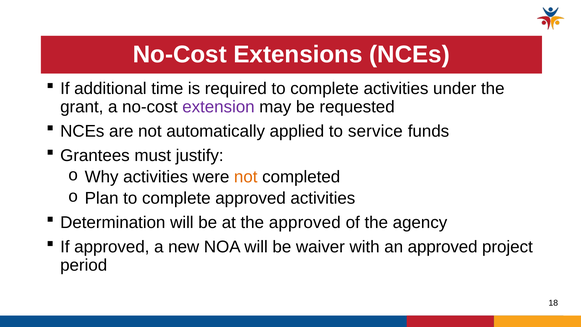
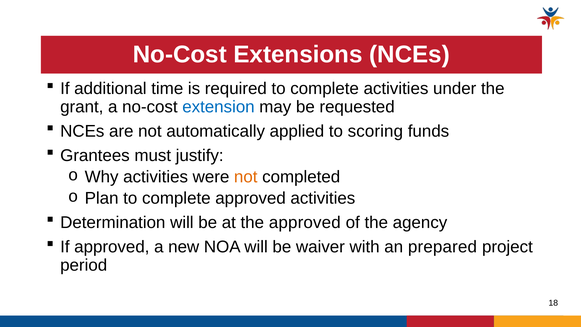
extension colour: purple -> blue
service: service -> scoring
an approved: approved -> prepared
